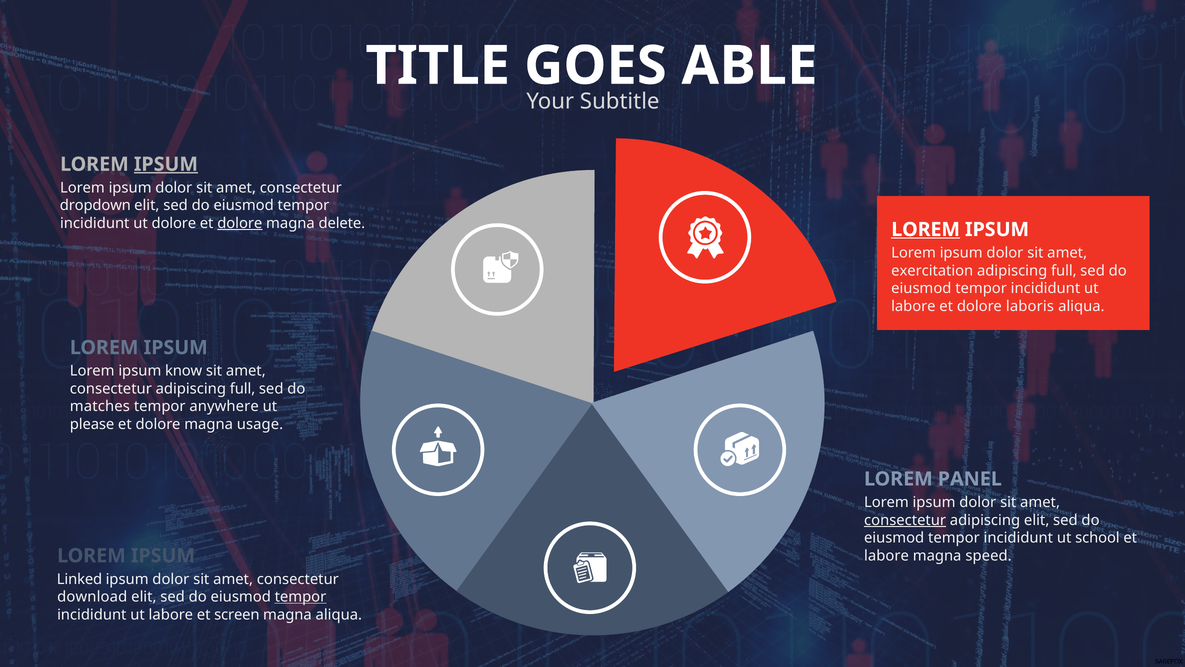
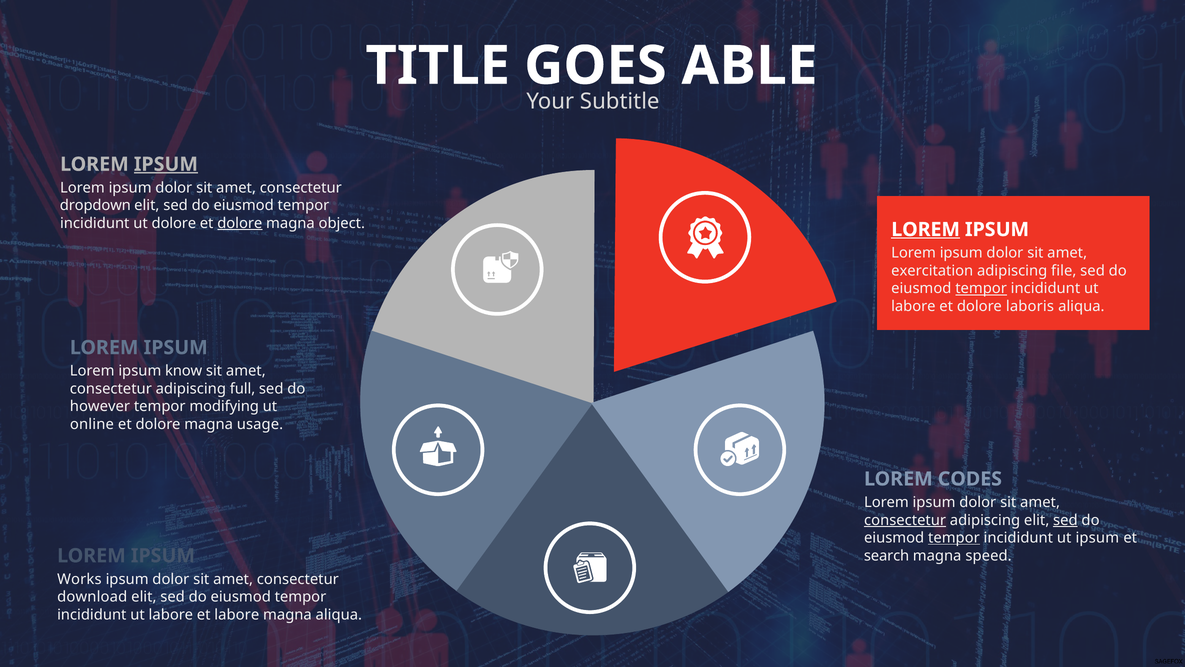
delete: delete -> object
full at (1064, 271): full -> file
tempor at (981, 288) underline: none -> present
matches: matches -> however
anywhere: anywhere -> modifying
please: please -> online
PANEL: PANEL -> CODES
sed at (1065, 520) underline: none -> present
tempor at (954, 538) underline: none -> present
ut school: school -> ipsum
labore at (886, 555): labore -> search
Linked: Linked -> Works
tempor at (300, 597) underline: present -> none
et screen: screen -> labore
